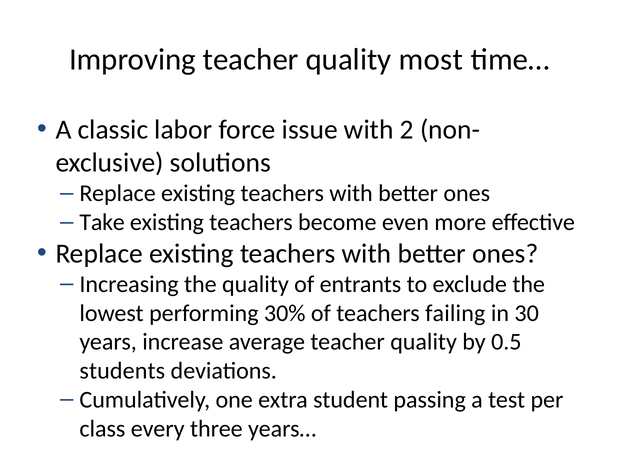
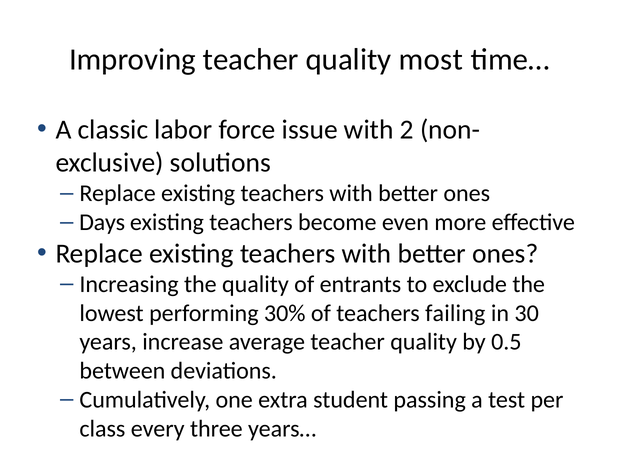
Take: Take -> Days
students: students -> between
